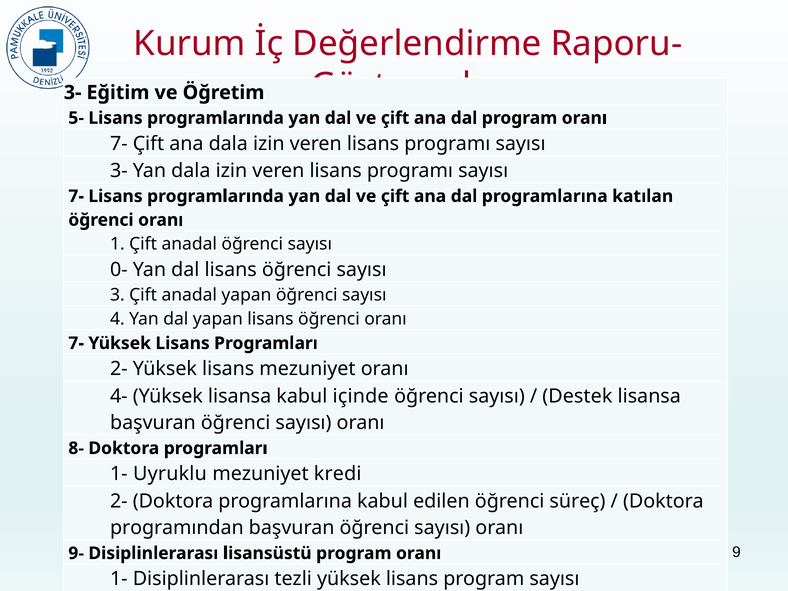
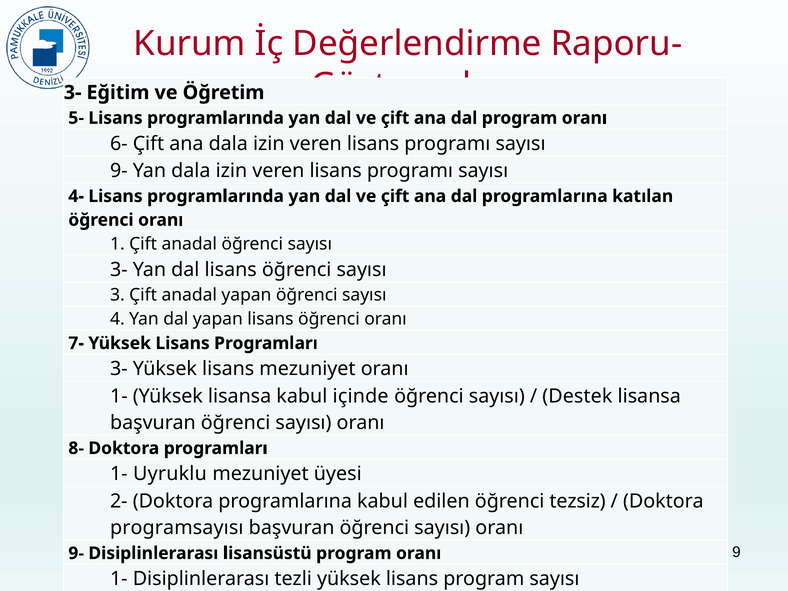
7- at (119, 144): 7- -> 6-
3- at (119, 171): 3- -> 9-
7- at (76, 196): 7- -> 4-
0- at (119, 270): 0- -> 3-
2- at (119, 369): 2- -> 3-
4- at (119, 396): 4- -> 1-
kredi: kredi -> üyesi
öğrenci süreç: süreç -> tezsiz
programından: programından -> programsayısı
